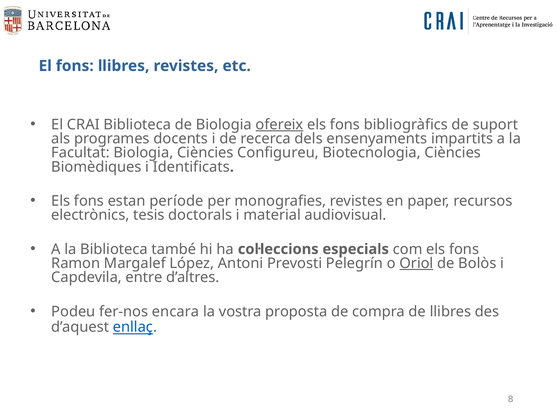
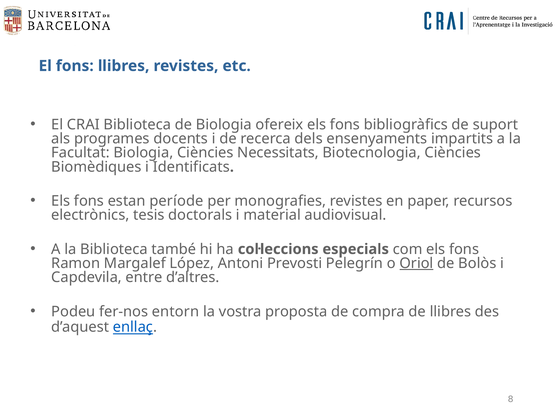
ofereix underline: present -> none
Configureu: Configureu -> Necessitats
encara: encara -> entorn
